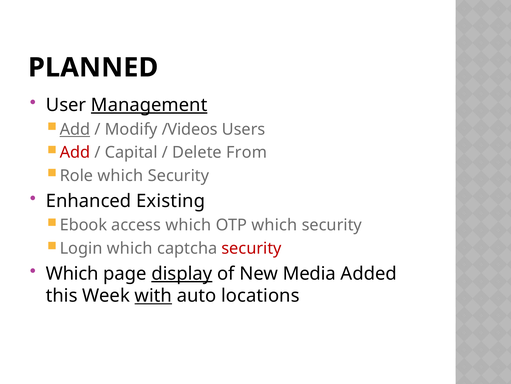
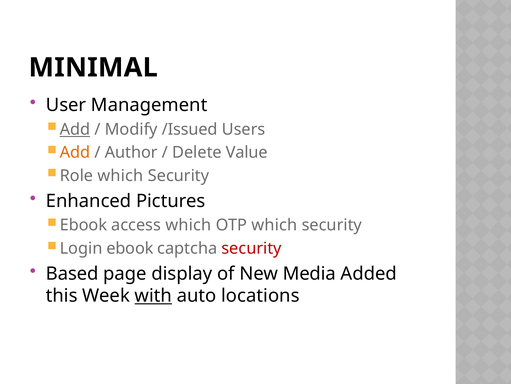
PLANNED: PLANNED -> MINIMAL
Management underline: present -> none
/Videos: /Videos -> /Issued
Add at (75, 152) colour: red -> orange
Capital: Capital -> Author
From: From -> Value
Existing: Existing -> Pictures
Login which: which -> ebook
Which at (72, 273): Which -> Based
display underline: present -> none
